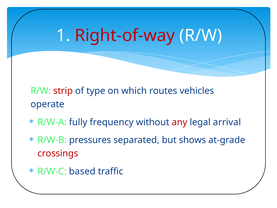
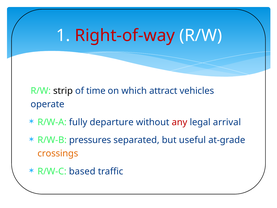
strip colour: red -> black
type: type -> time
routes: routes -> attract
frequency: frequency -> departure
shows: shows -> useful
crossings colour: red -> orange
